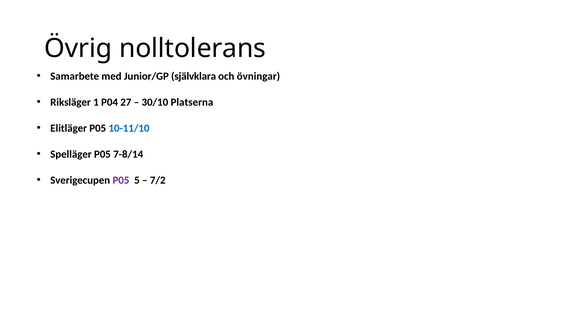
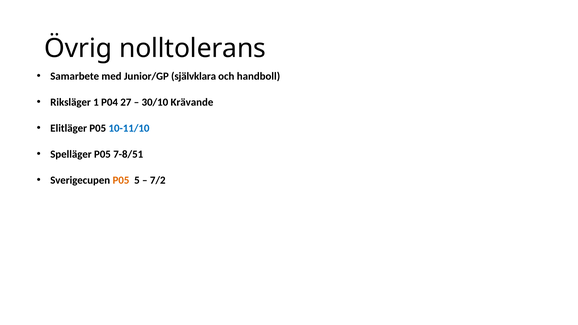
övningar: övningar -> handboll
Platserna: Platserna -> Krävande
7-8/14: 7-8/14 -> 7-8/51
P05 at (121, 180) colour: purple -> orange
